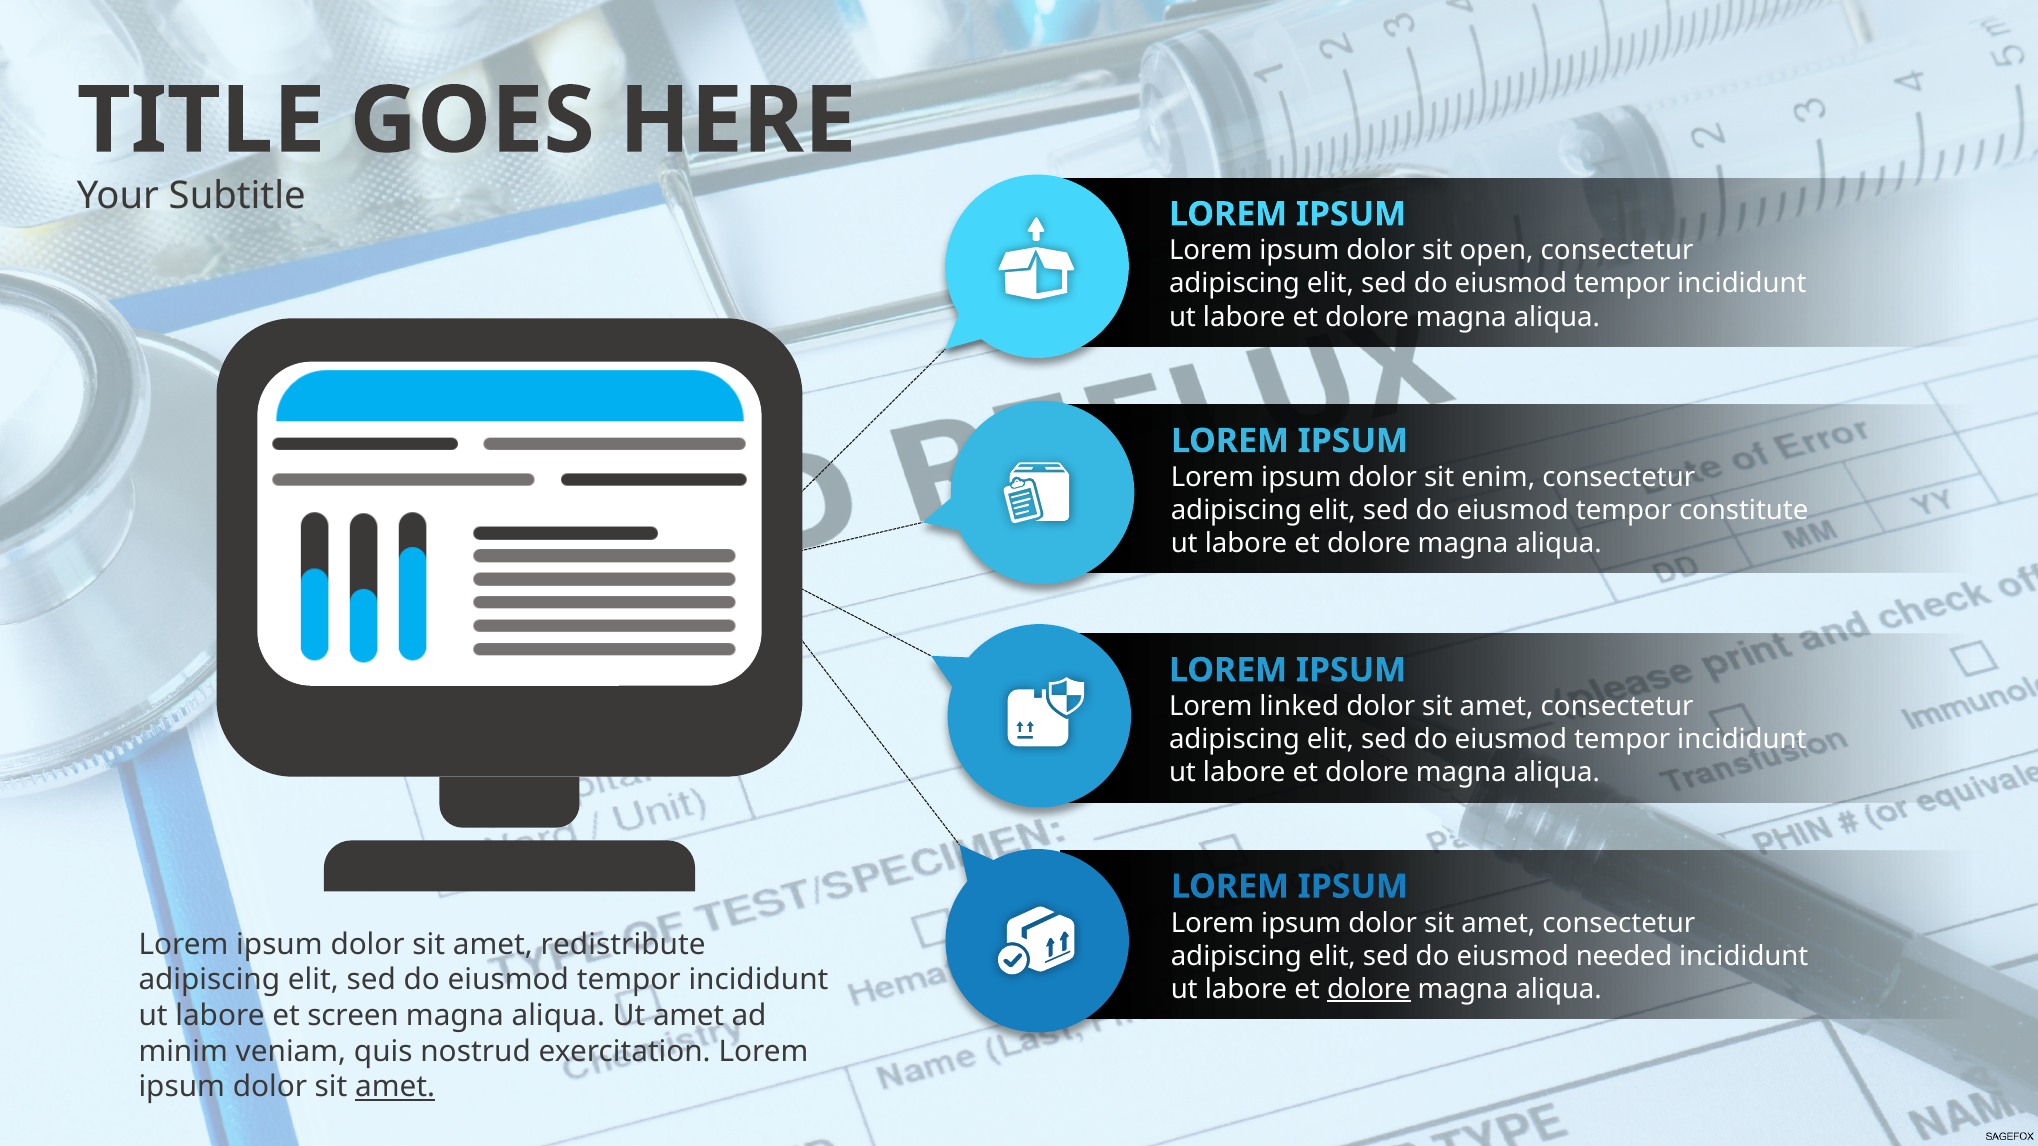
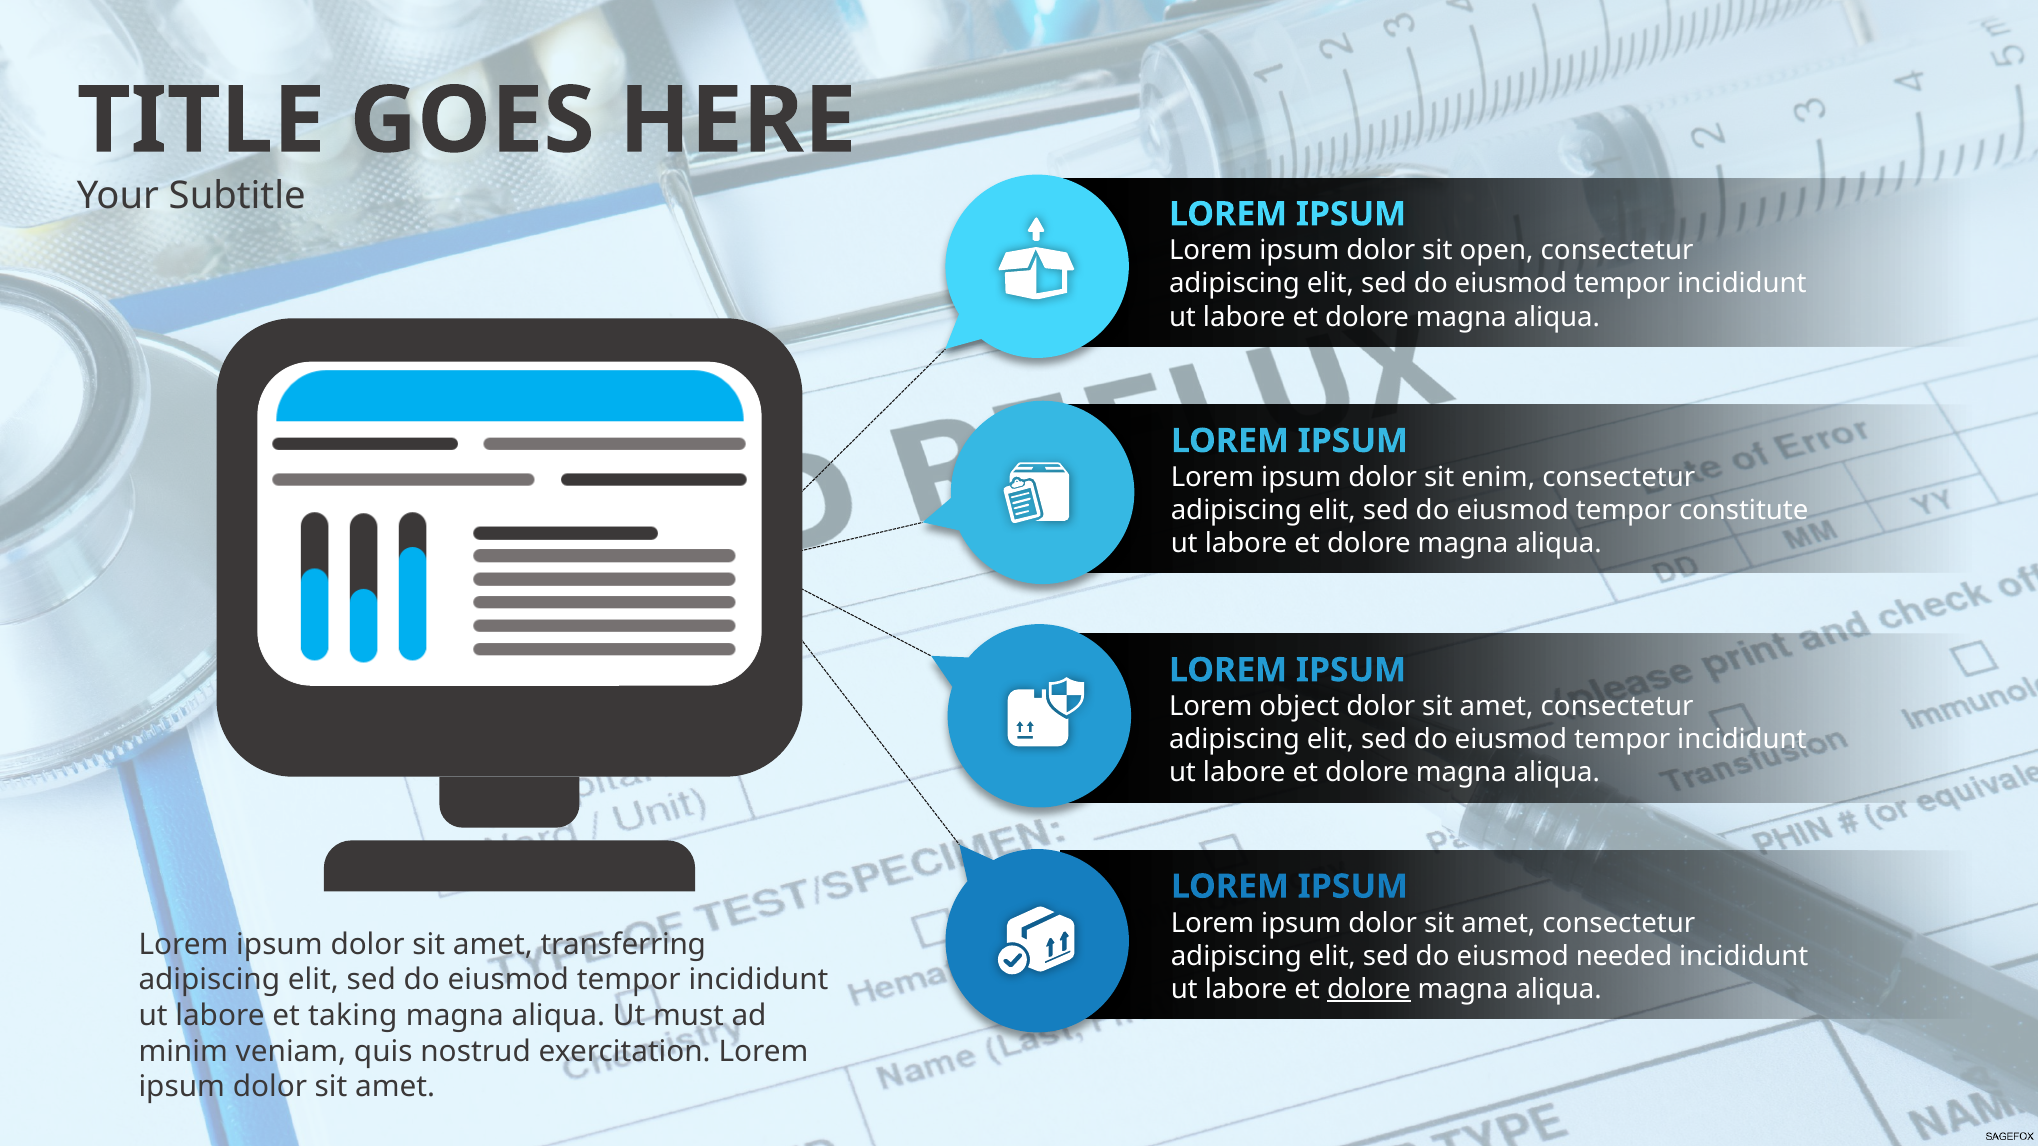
linked: linked -> object
redistribute: redistribute -> transferring
screen: screen -> taking
Ut amet: amet -> must
amet at (395, 1087) underline: present -> none
